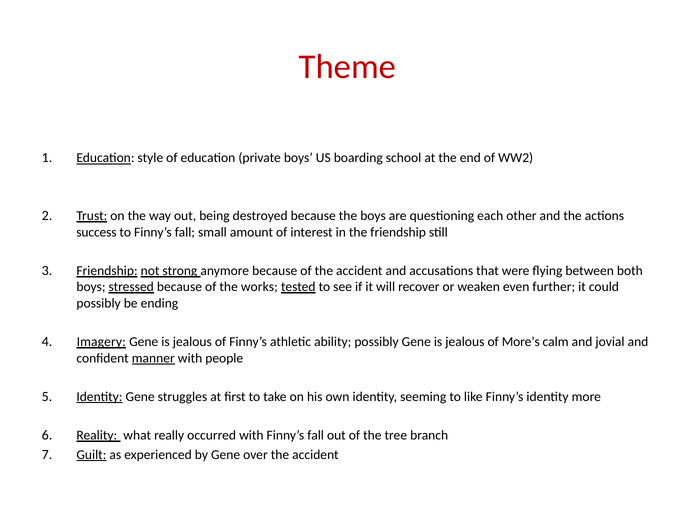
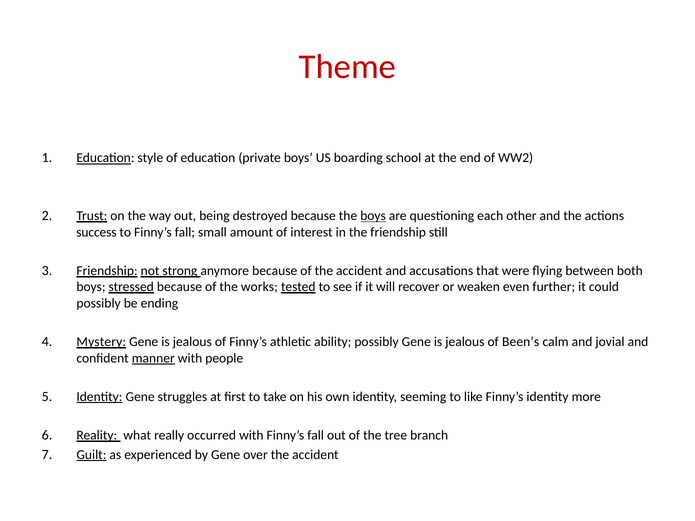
boys at (373, 216) underline: none -> present
Imagery: Imagery -> Mystery
More’s: More’s -> Been’s
